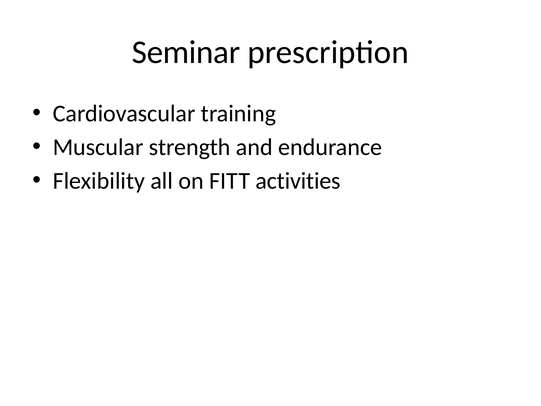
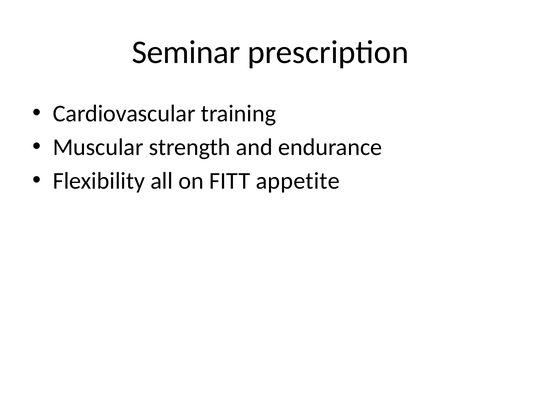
activities: activities -> appetite
